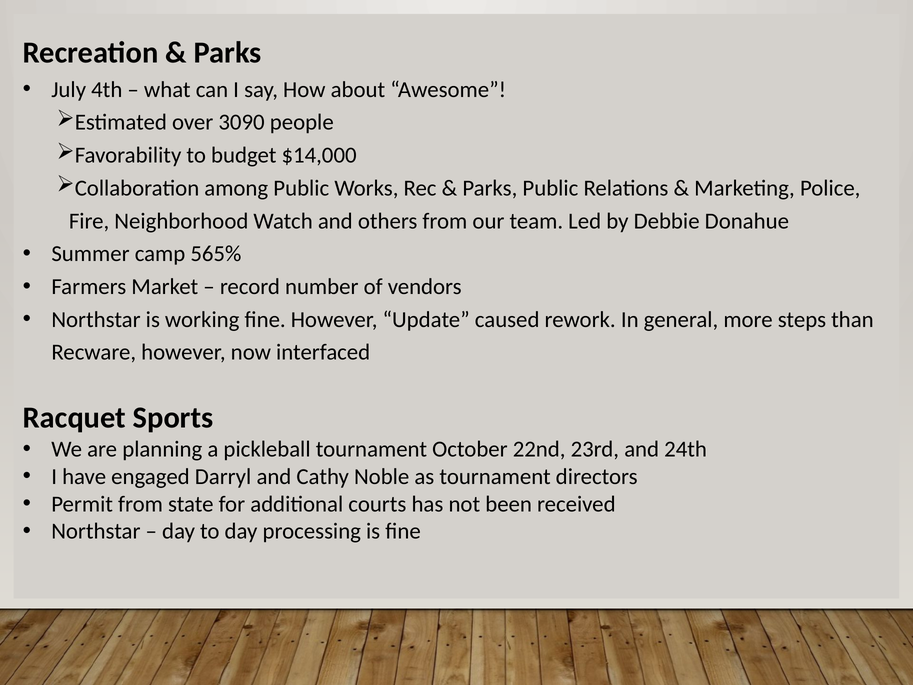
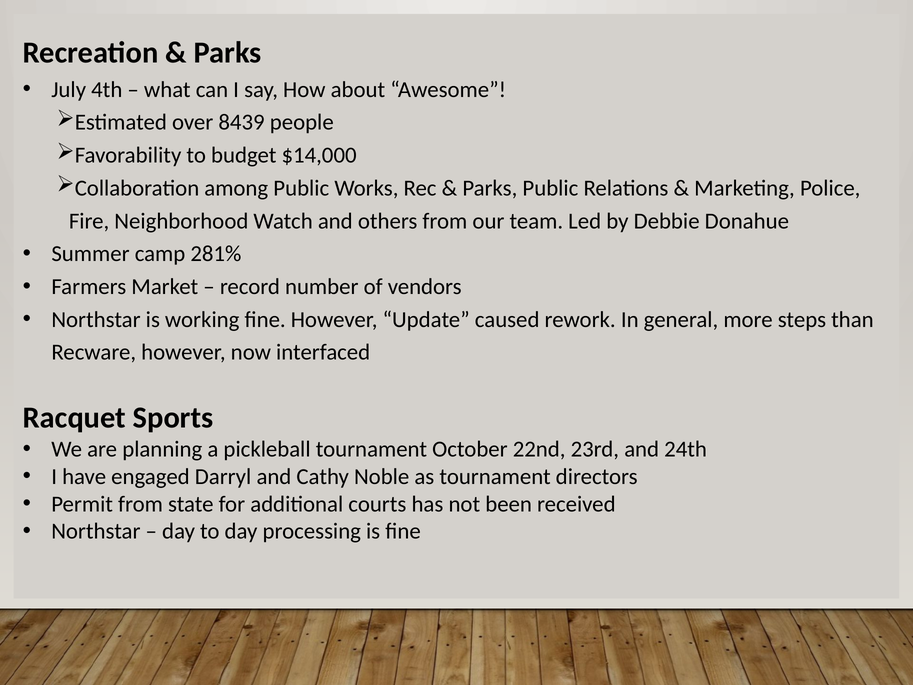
3090: 3090 -> 8439
565%: 565% -> 281%
